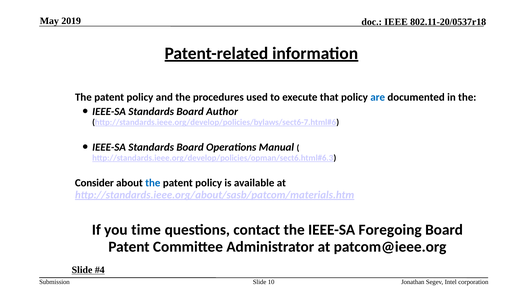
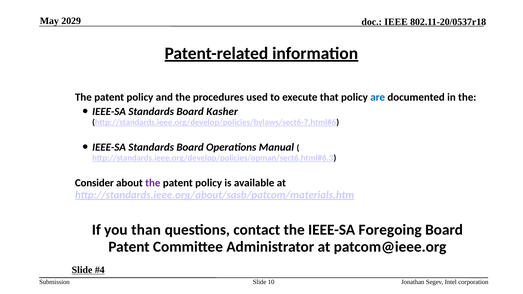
2019: 2019 -> 2029
Author: Author -> Kasher
the at (153, 183) colour: blue -> purple
time: time -> than
